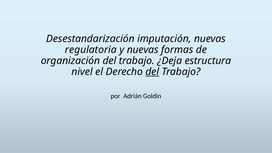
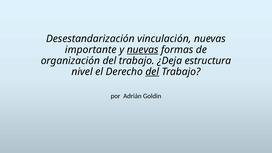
imputación: imputación -> vinculación
regulatoria: regulatoria -> importante
nuevas at (143, 50) underline: none -> present
